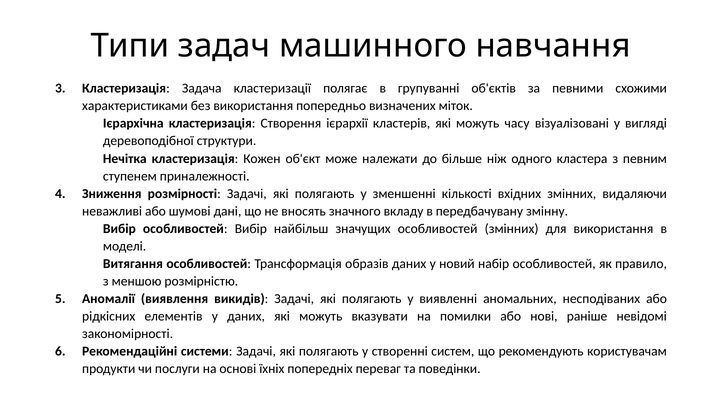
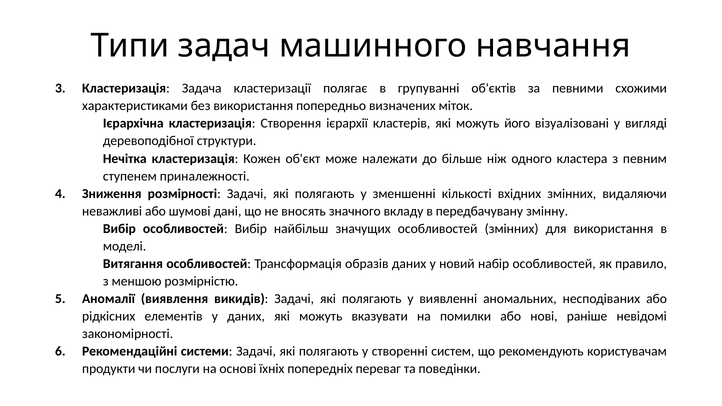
часу: часу -> його
